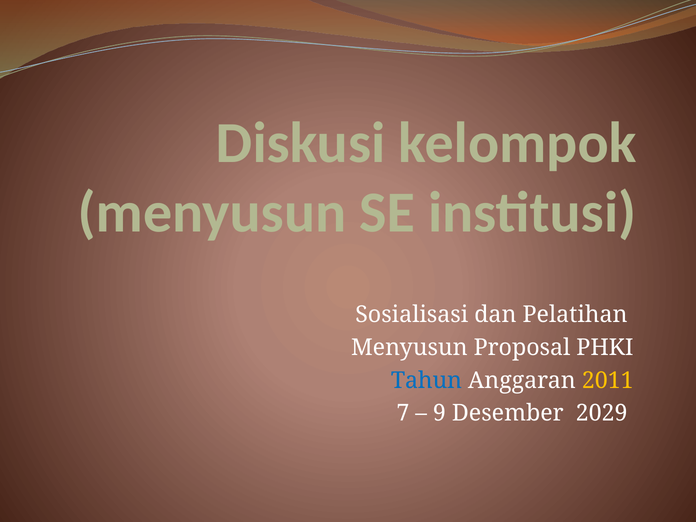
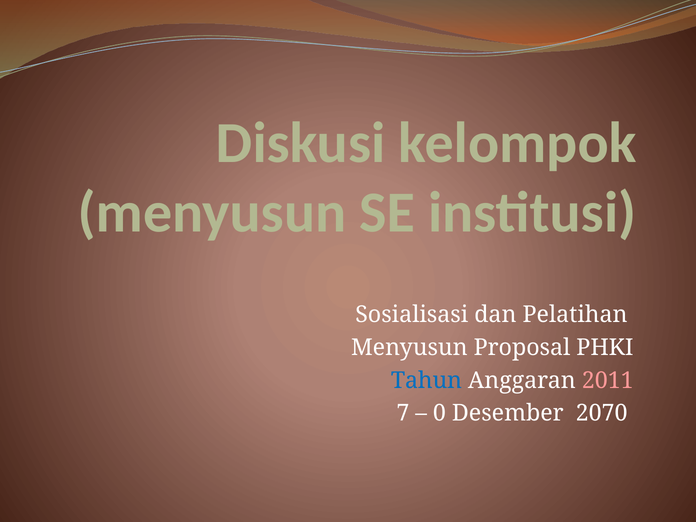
2011 colour: yellow -> pink
9: 9 -> 0
2029: 2029 -> 2070
